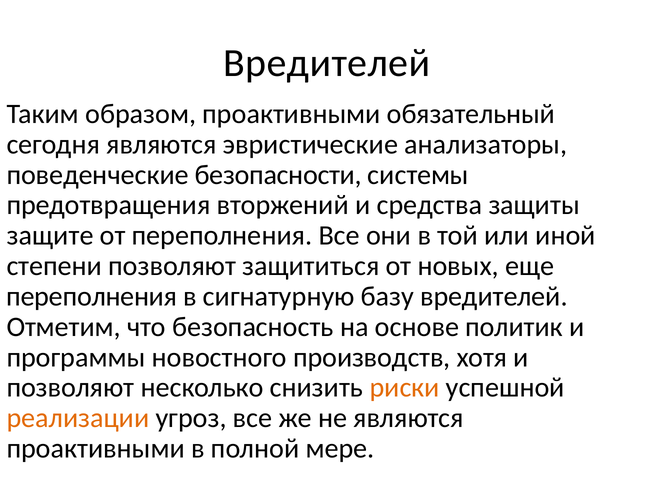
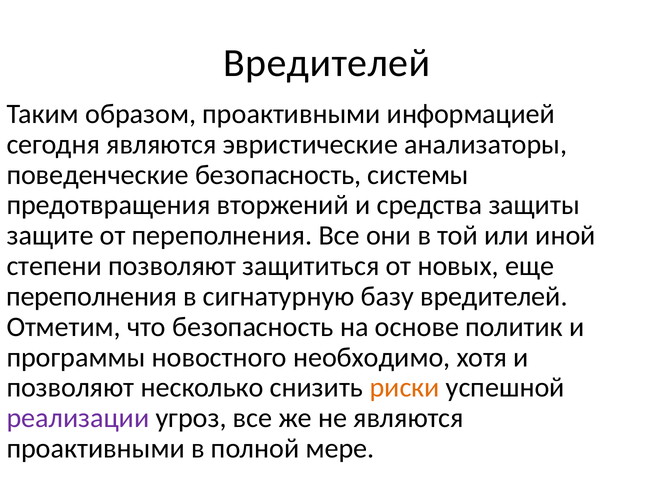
обязательный: обязательный -> информацией
поведенческие безопасности: безопасности -> безопасность
производств: производств -> необходимо
реализации colour: orange -> purple
